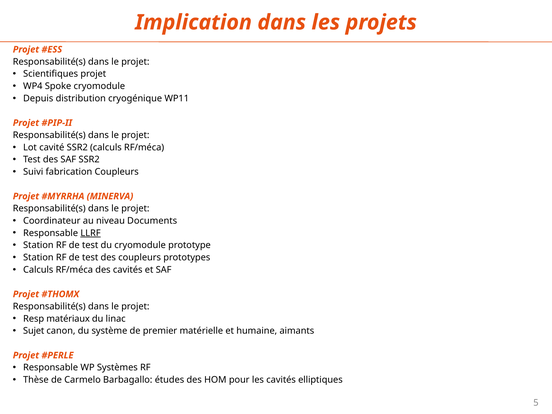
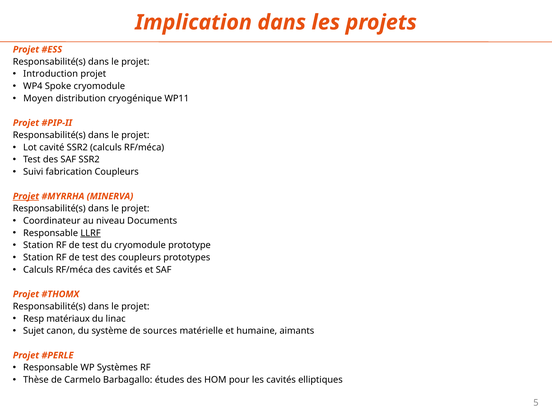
Scientifiques: Scientifiques -> Introduction
Depuis: Depuis -> Moyen
Projet at (26, 196) underline: none -> present
premier: premier -> sources
